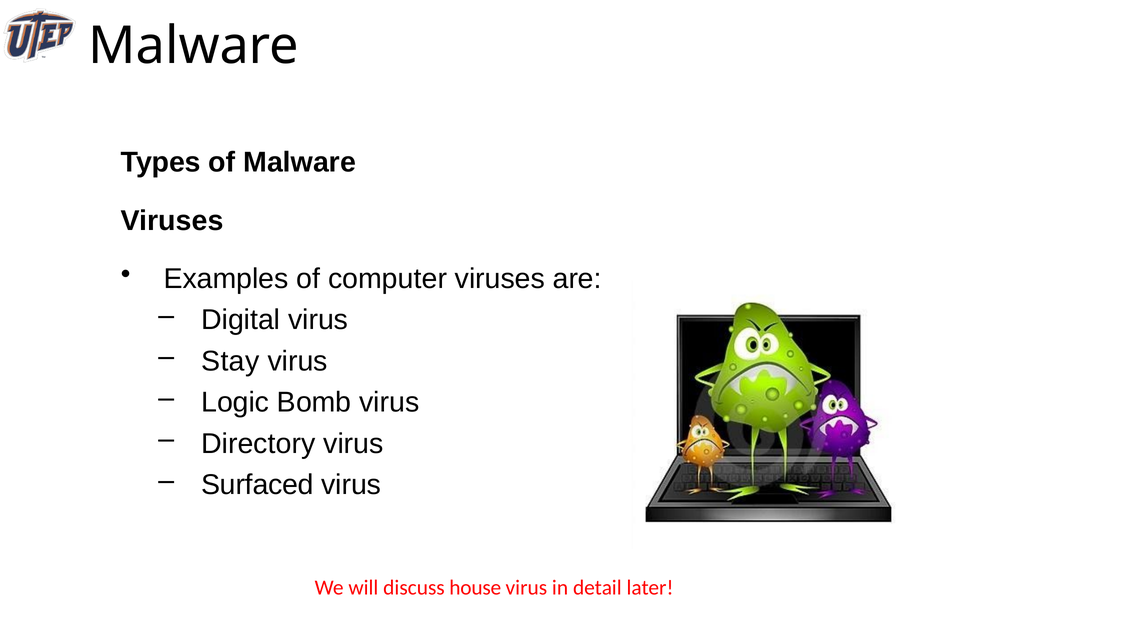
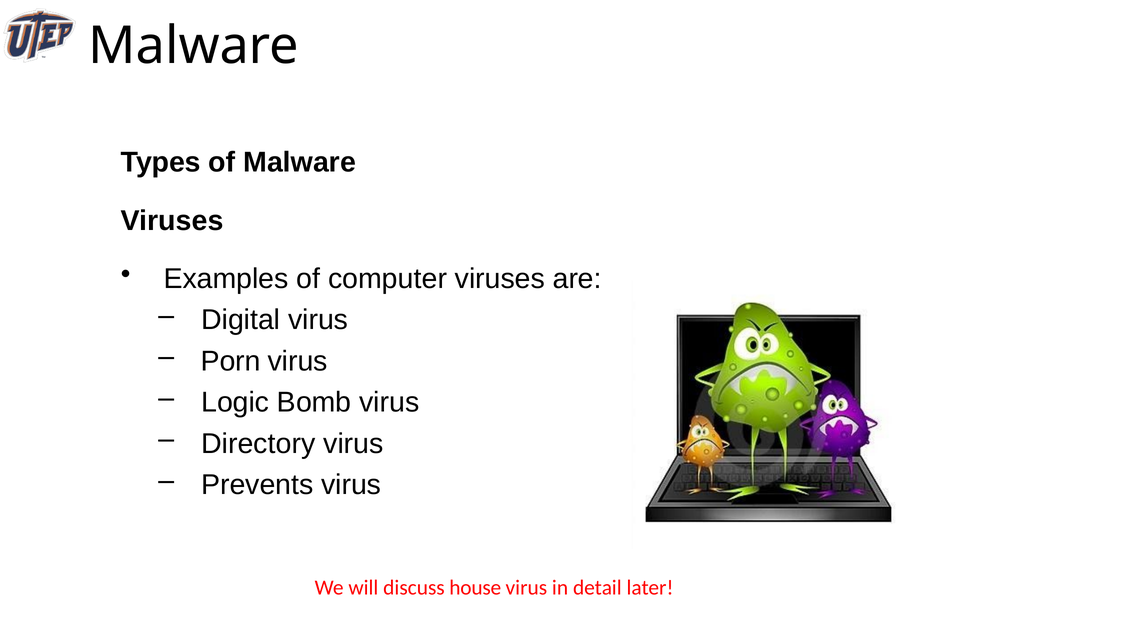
Stay: Stay -> Porn
Surfaced: Surfaced -> Prevents
